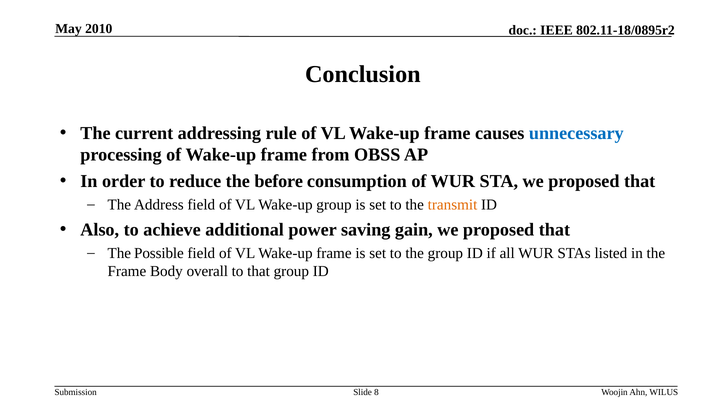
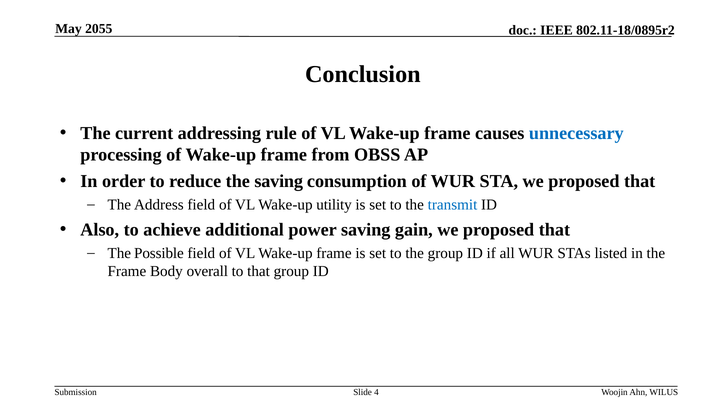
2010: 2010 -> 2055
the before: before -> saving
Wake-up group: group -> utility
transmit colour: orange -> blue
8: 8 -> 4
